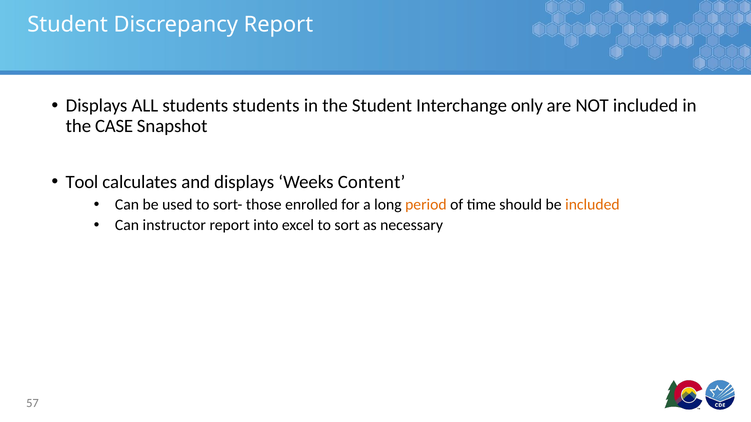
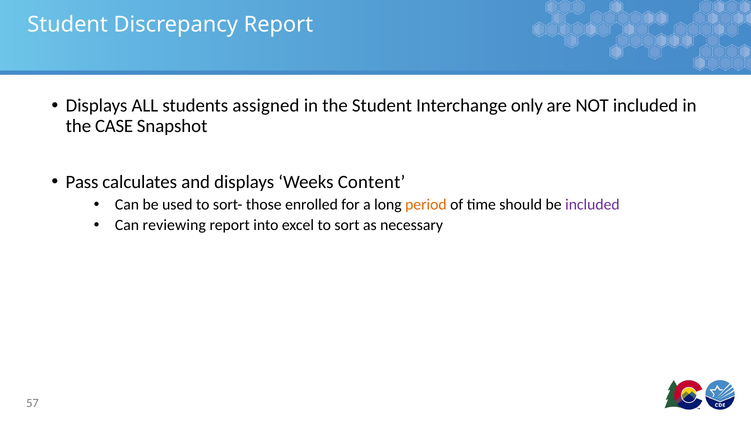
students students: students -> assigned
Tool: Tool -> Pass
included at (592, 205) colour: orange -> purple
instructor: instructor -> reviewing
